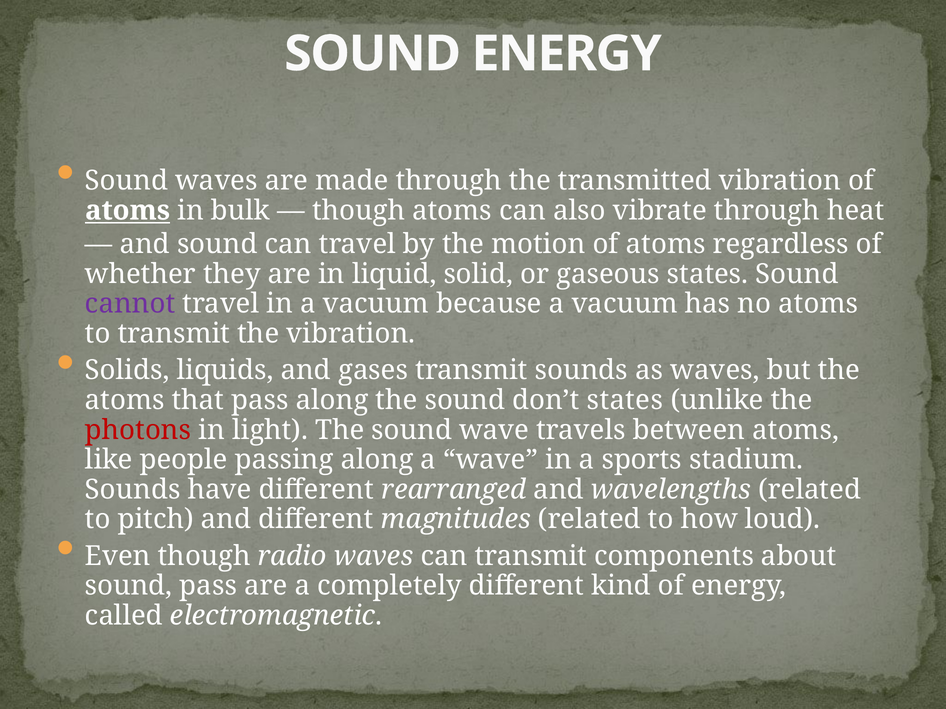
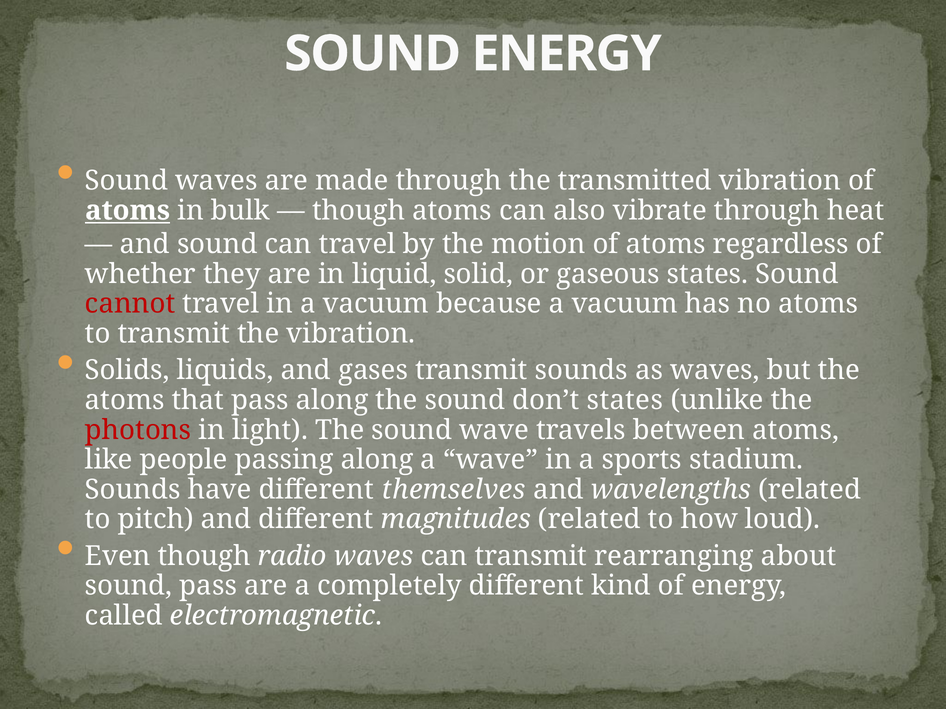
cannot colour: purple -> red
rearranged: rearranged -> themselves
components: components -> rearranging
